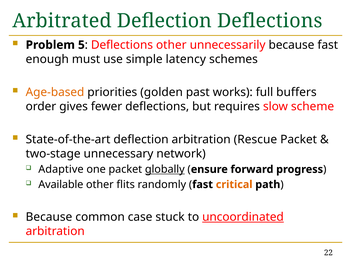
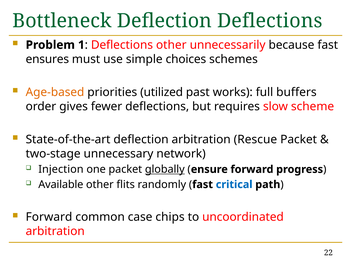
Arbitrated: Arbitrated -> Bottleneck
5: 5 -> 1
enough: enough -> ensures
latency: latency -> choices
golden: golden -> utilized
Adaptive: Adaptive -> Injection
critical colour: orange -> blue
Because at (49, 217): Because -> Forward
stuck: stuck -> chips
uncoordinated underline: present -> none
